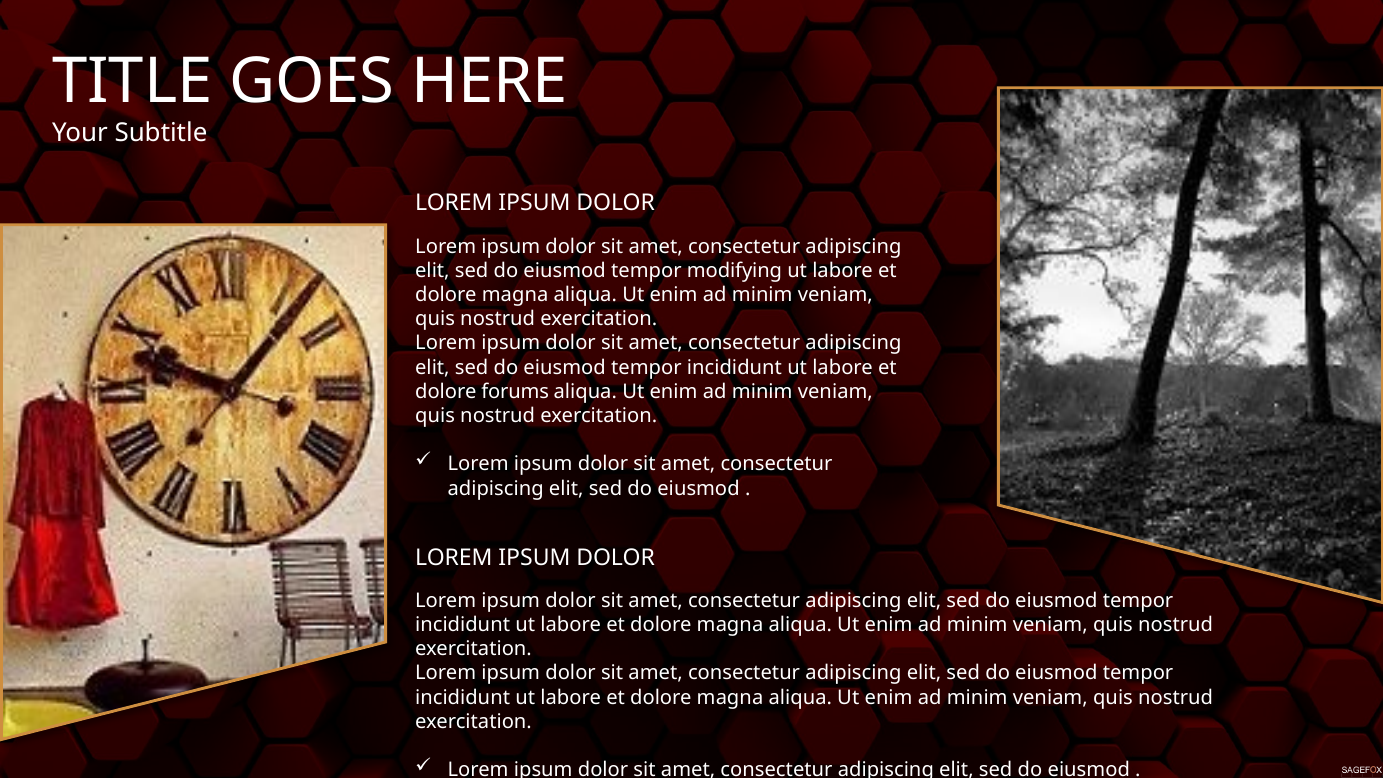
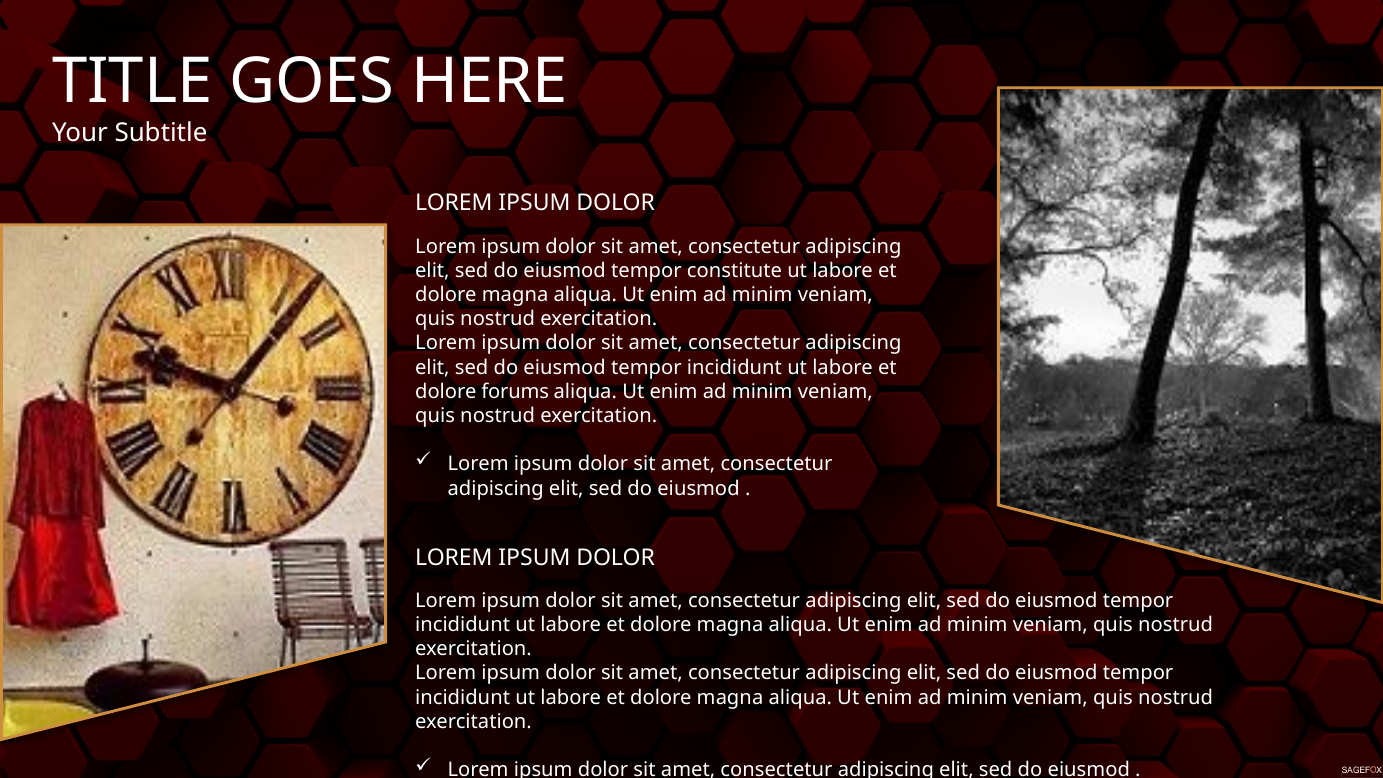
modifying: modifying -> constitute
